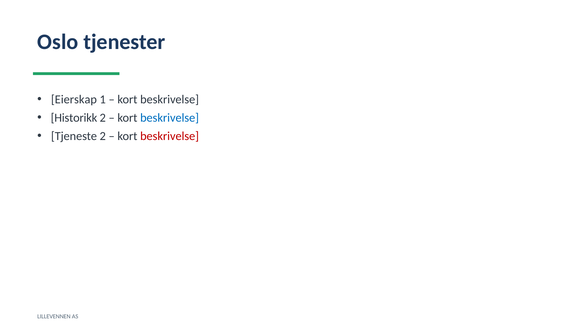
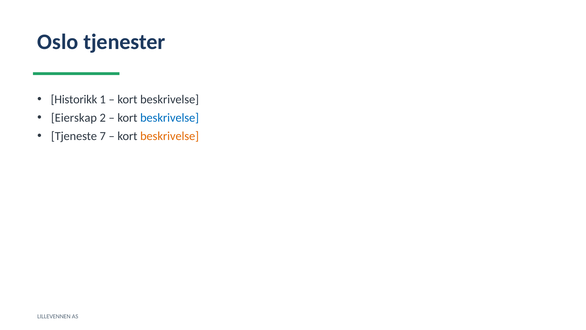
Eierskap: Eierskap -> Historikk
Historikk: Historikk -> Eierskap
Tjeneste 2: 2 -> 7
beskrivelse at (170, 136) colour: red -> orange
